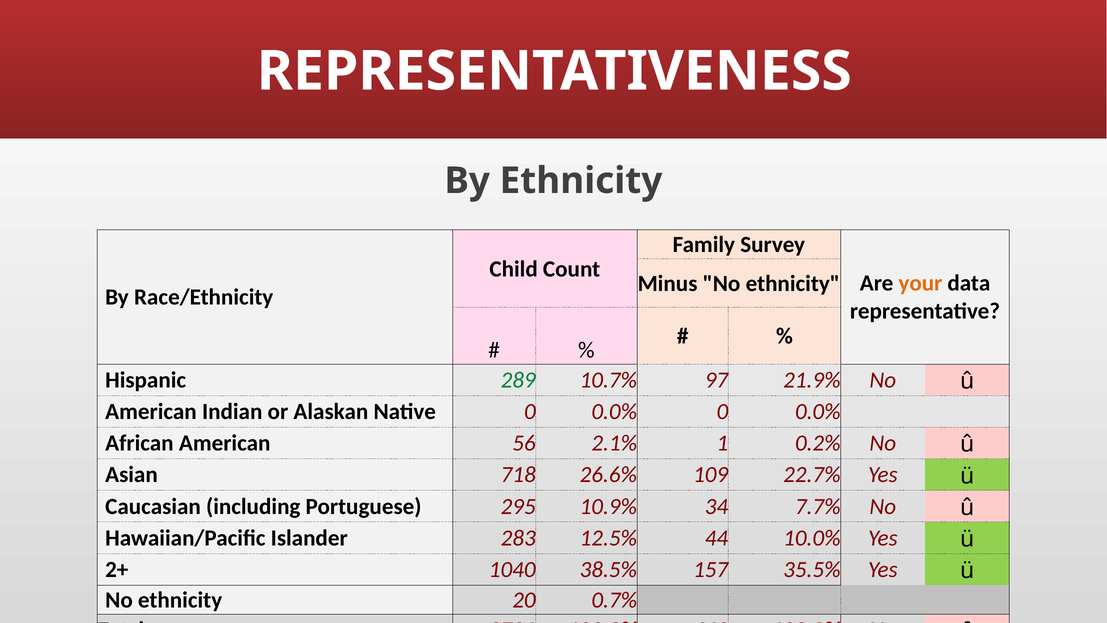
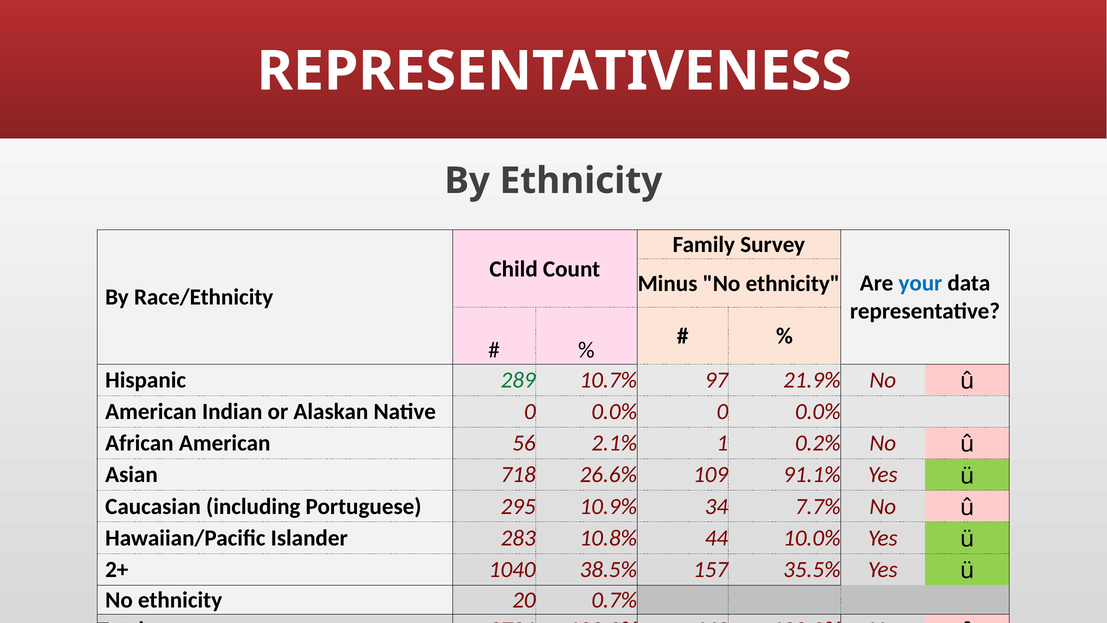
your colour: orange -> blue
22.7%: 22.7% -> 91.1%
12.5%: 12.5% -> 10.8%
